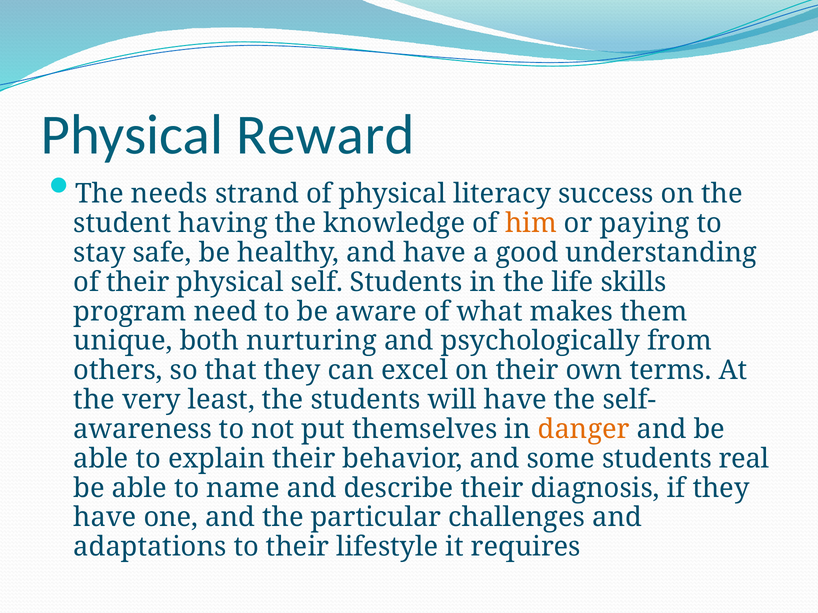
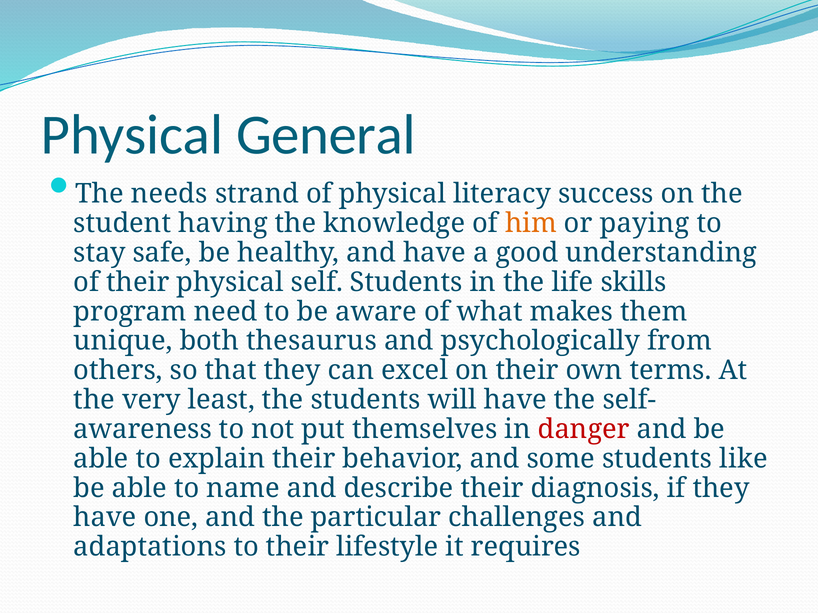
Reward: Reward -> General
nurturing: nurturing -> thesaurus
danger colour: orange -> red
real: real -> like
